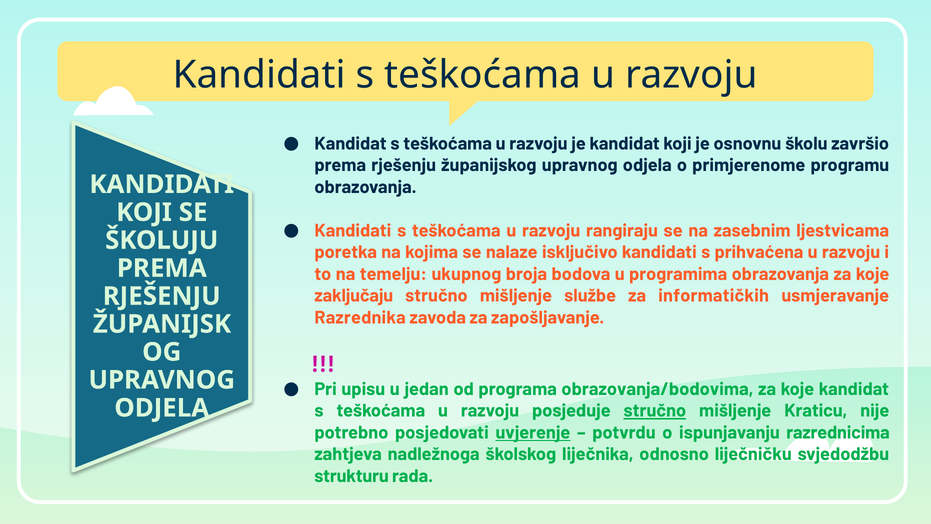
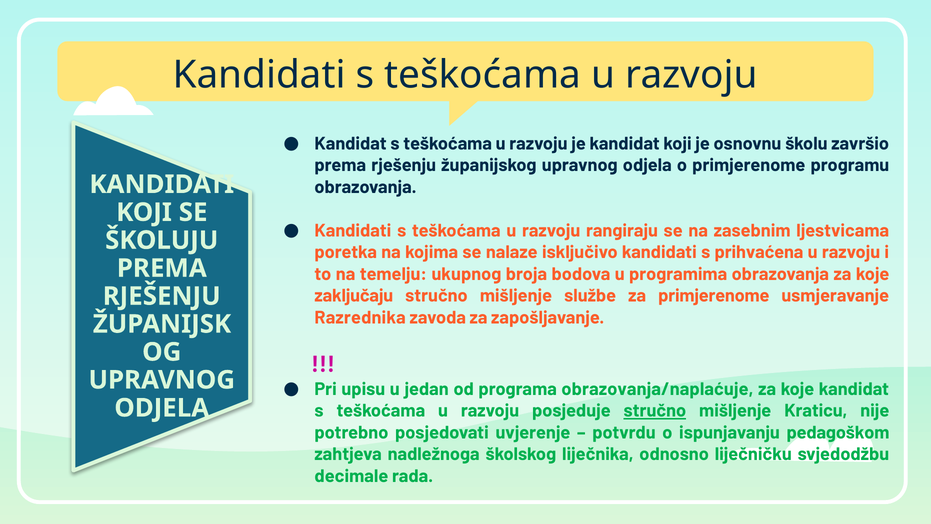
za informatičkih: informatičkih -> primjerenome
obrazovanja/bodovima: obrazovanja/bodovima -> obrazovanja/naplaćuje
uvjerenje underline: present -> none
razrednicima: razrednicima -> pedagoškom
strukturu: strukturu -> decimale
